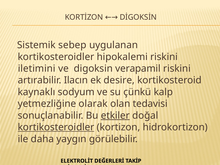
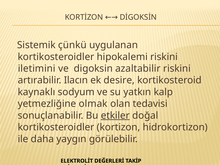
sebep: sebep -> çünkü
verapamil: verapamil -> azaltabilir
çünkü: çünkü -> yatkın
olarak: olarak -> olmak
kortikosteroidler at (56, 127) underline: present -> none
